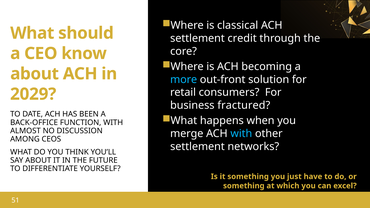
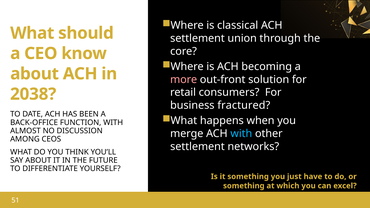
credit: credit -> union
more colour: light blue -> pink
2029: 2029 -> 2038
